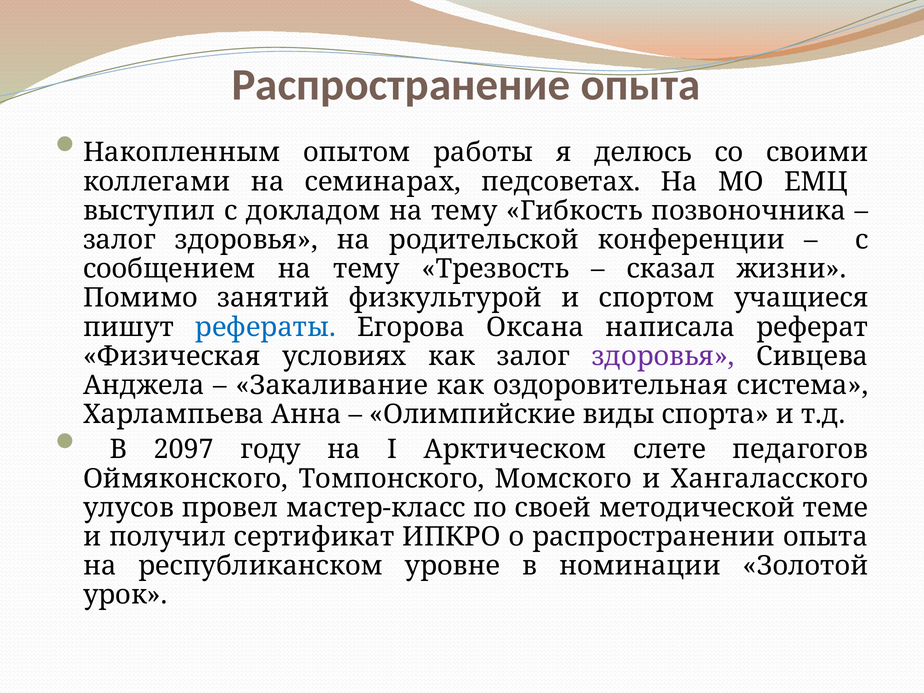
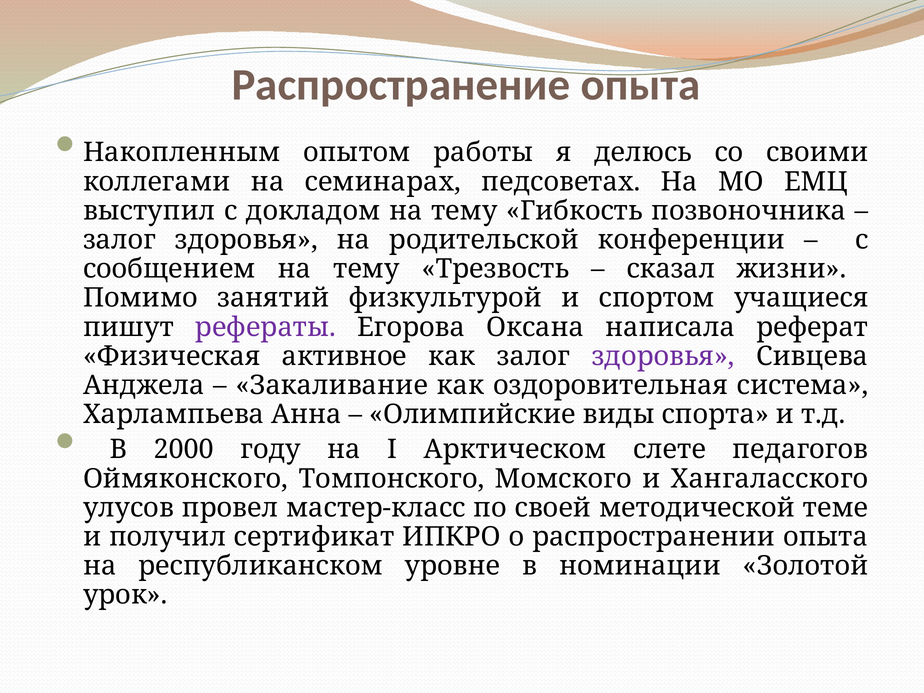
рефераты colour: blue -> purple
условиях: условиях -> активное
2097: 2097 -> 2000
